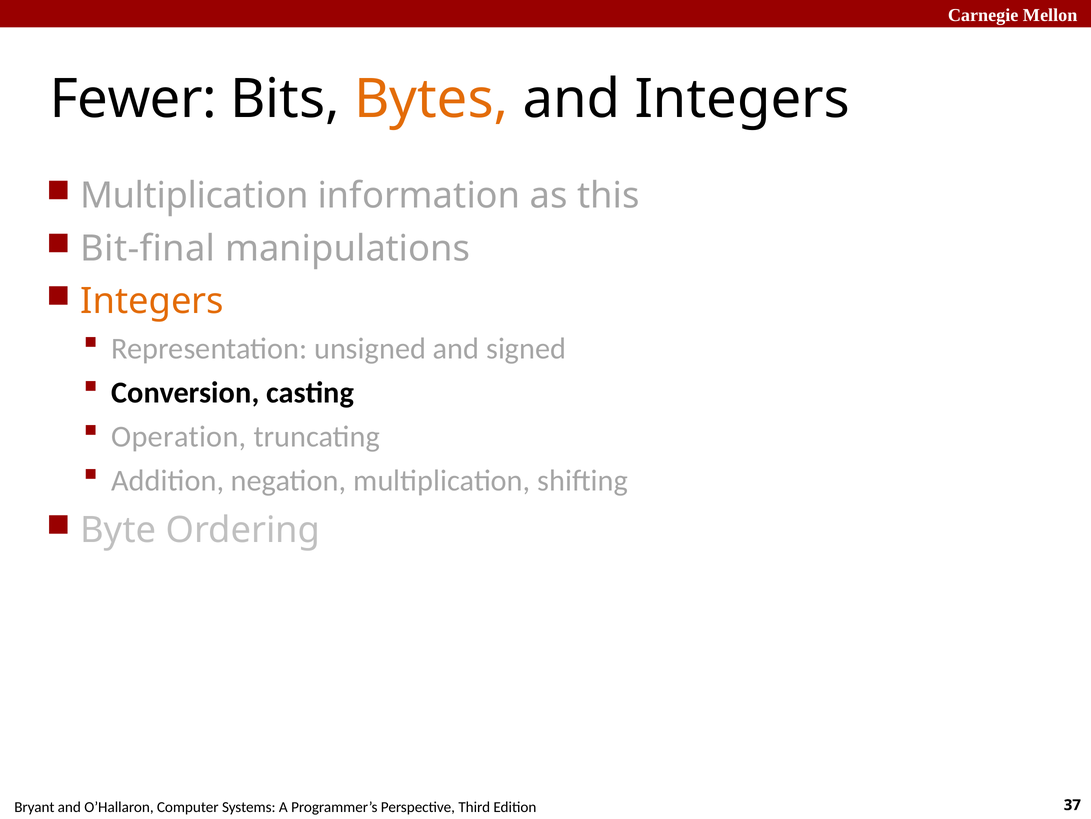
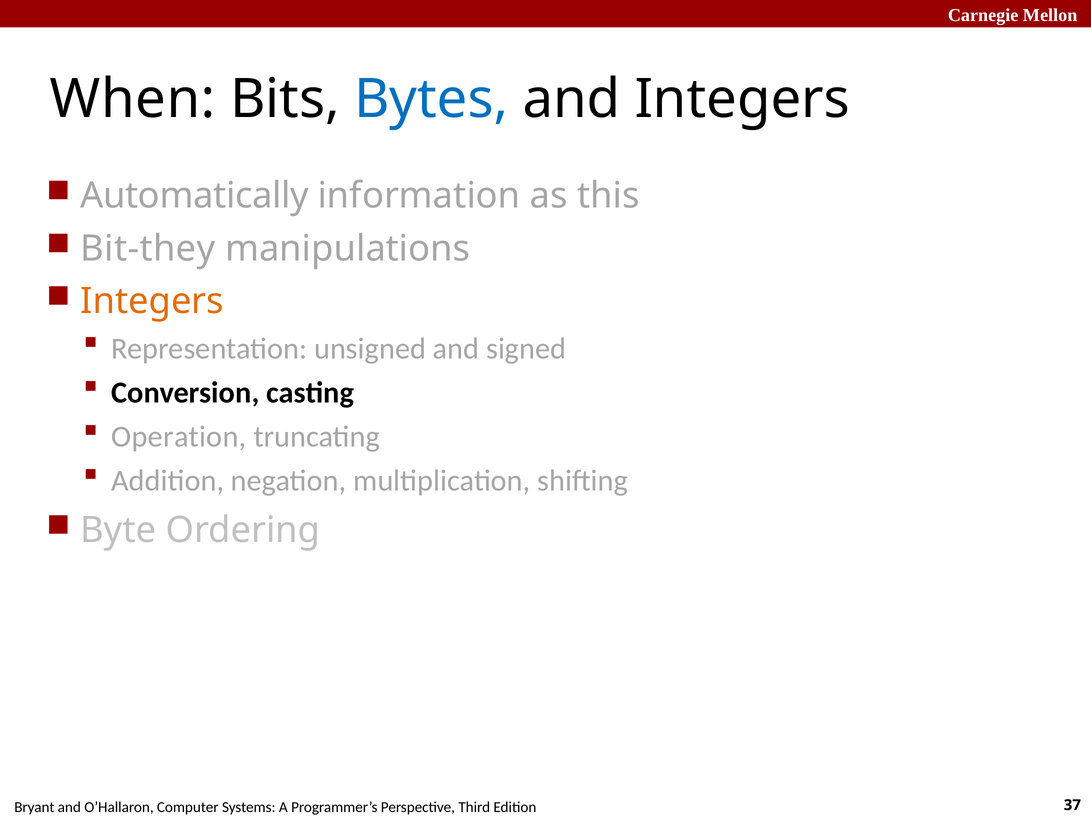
Fewer: Fewer -> When
Bytes colour: orange -> blue
Multiplication at (194, 196): Multiplication -> Automatically
Bit-final: Bit-final -> Bit-they
